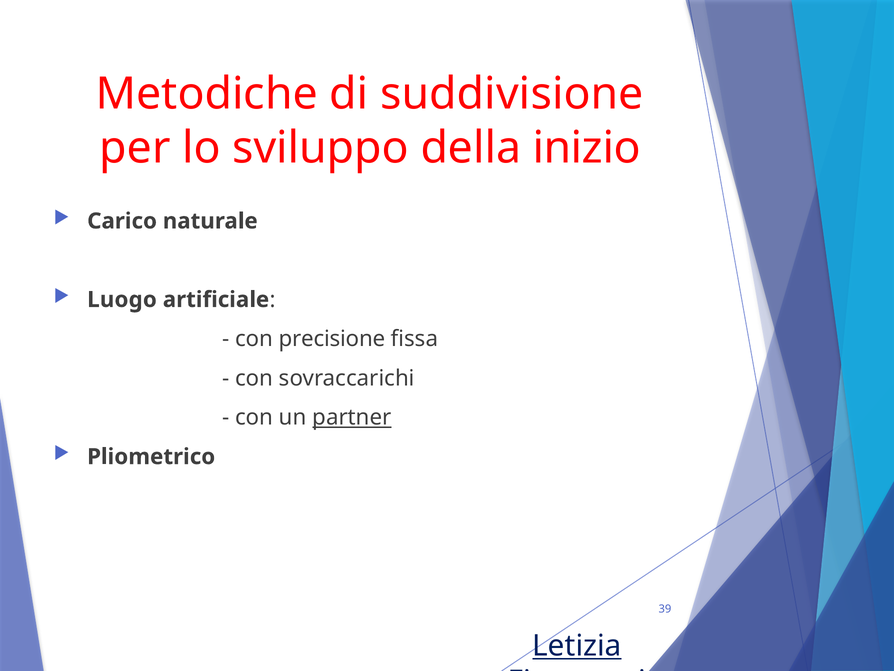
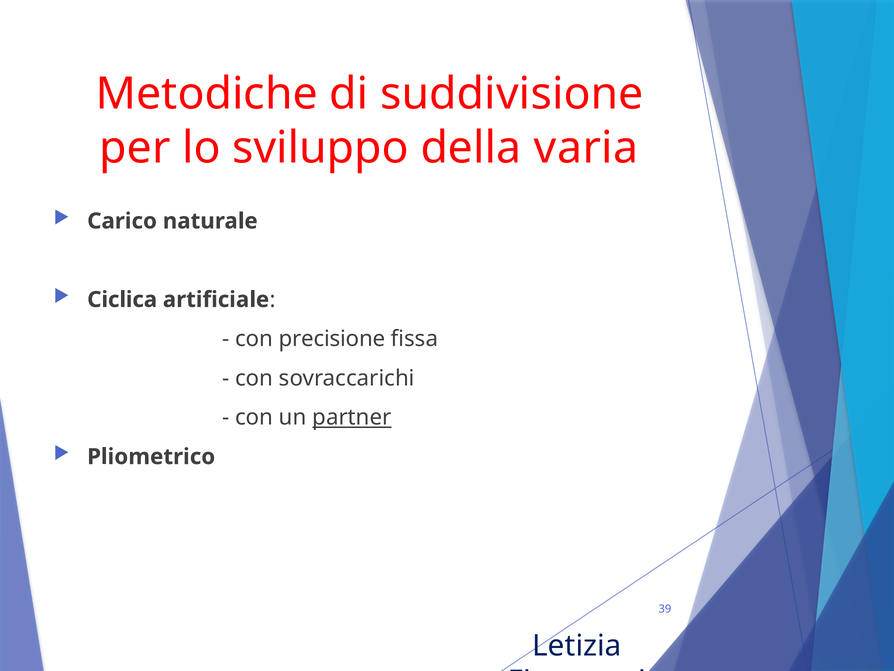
inizio: inizio -> varia
Luogo: Luogo -> Ciclica
Letizia underline: present -> none
